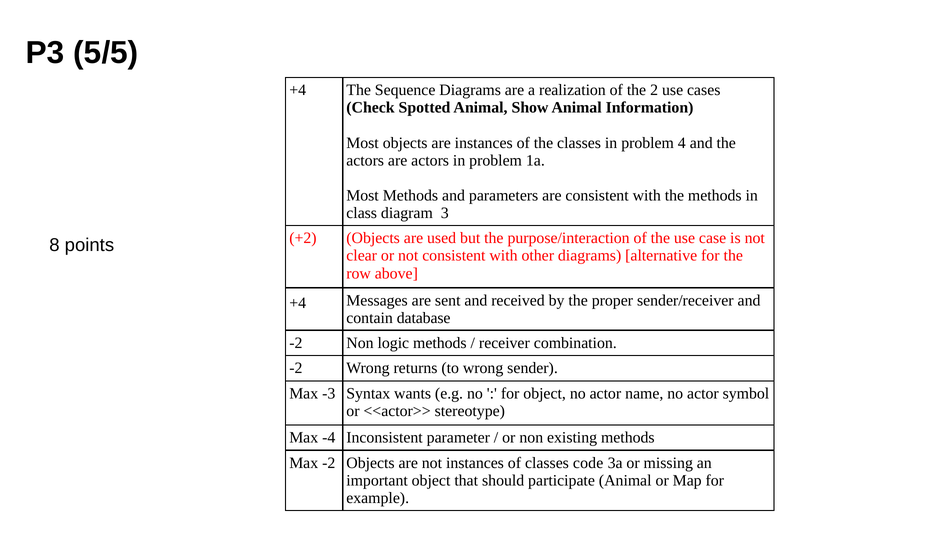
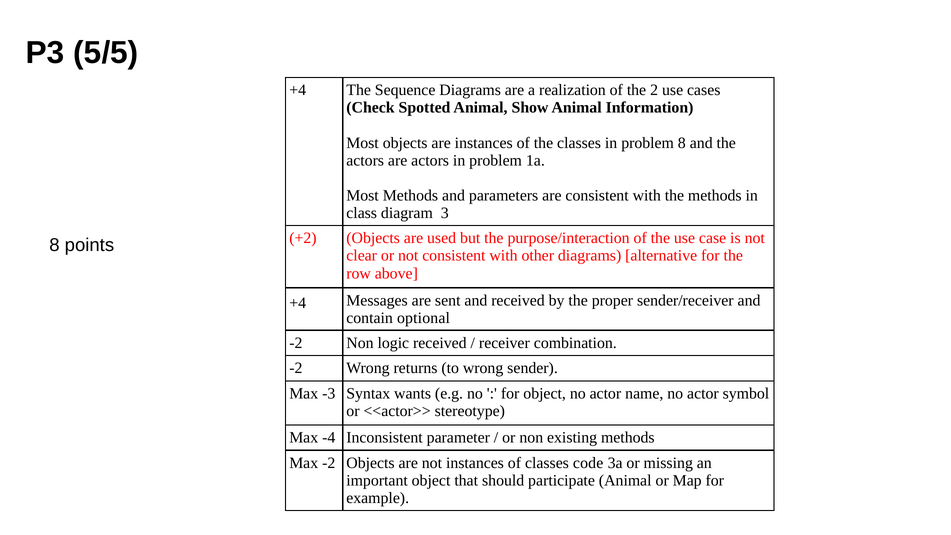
problem 4: 4 -> 8
database: database -> optional
logic methods: methods -> received
